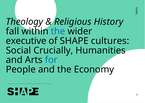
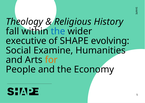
cultures: cultures -> evolving
Crucially: Crucially -> Examine
for colour: blue -> orange
